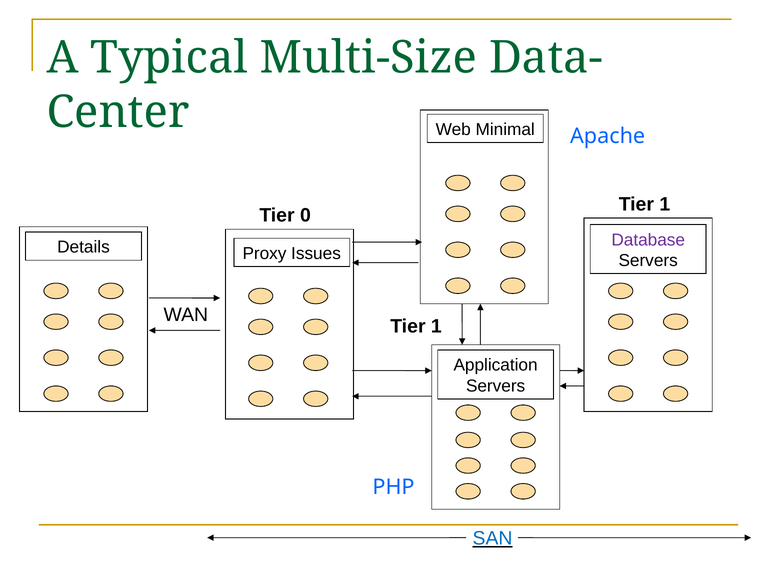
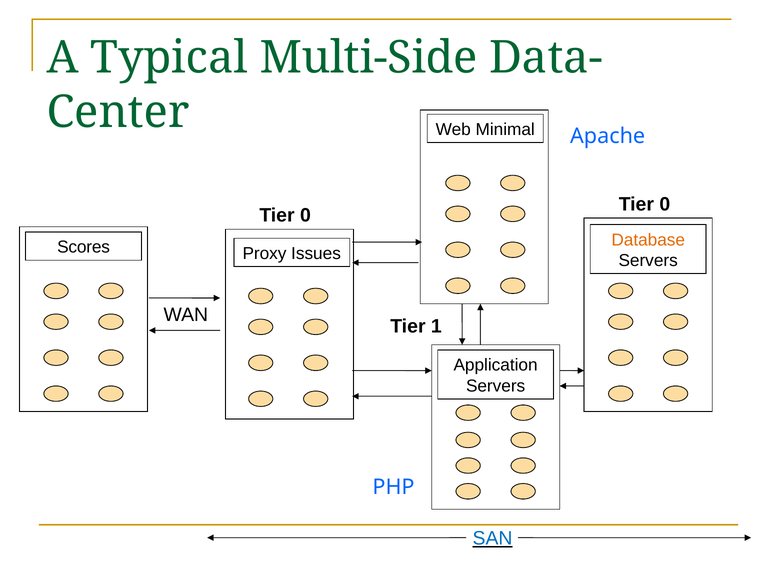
Multi-Size: Multi-Size -> Multi-Side
1 at (665, 204): 1 -> 0
Database colour: purple -> orange
Details: Details -> Scores
